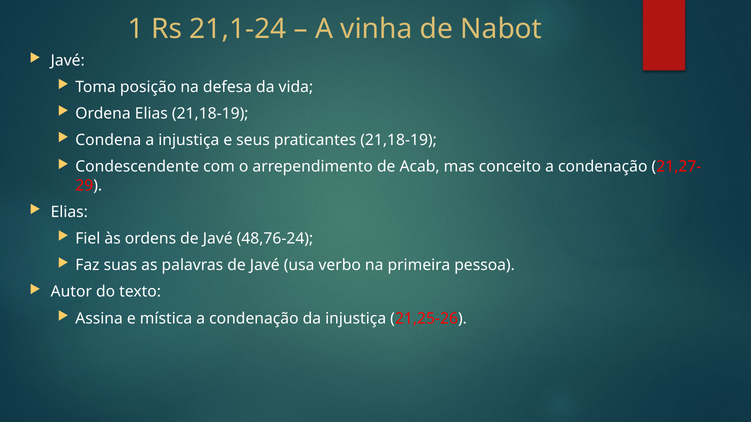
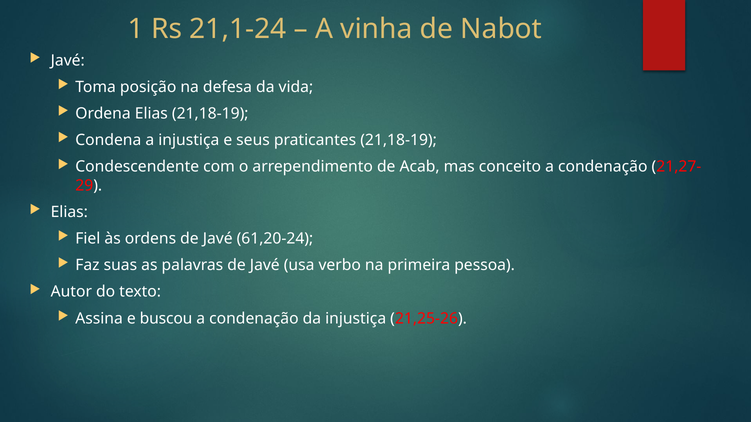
48,76-24: 48,76-24 -> 61,20-24
mística: mística -> buscou
